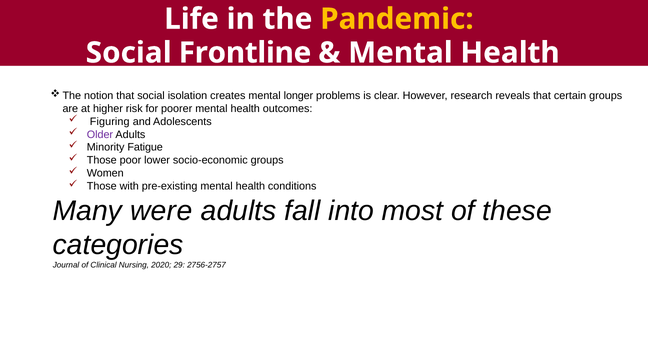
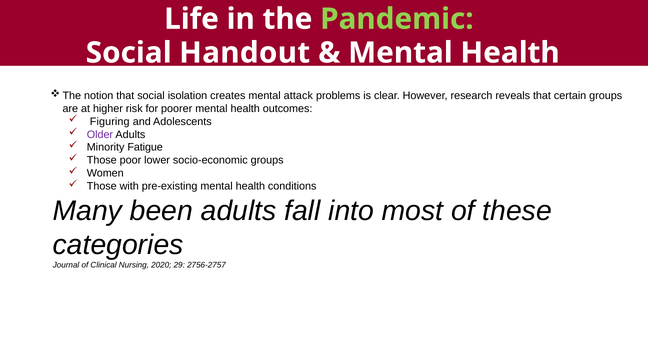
Pandemic colour: yellow -> light green
Frontline: Frontline -> Handout
longer: longer -> attack
were: were -> been
